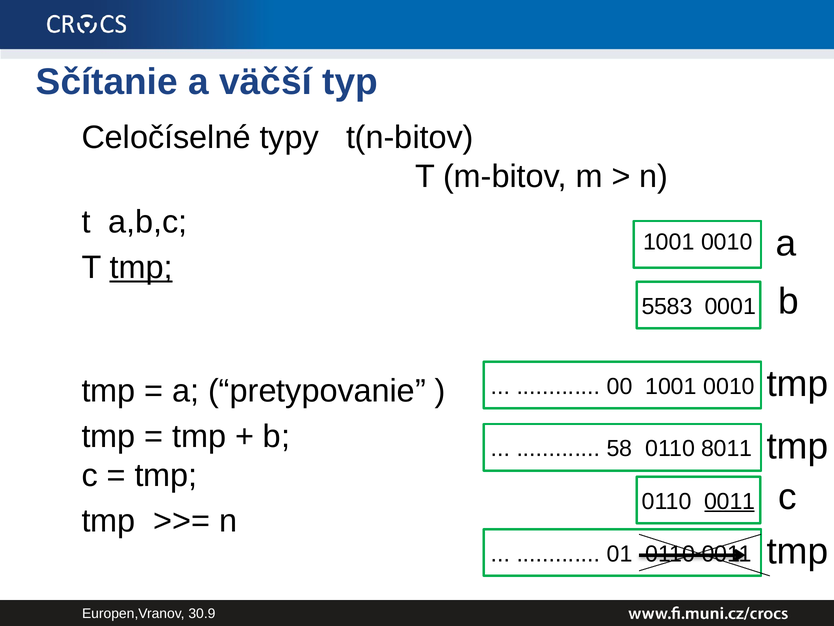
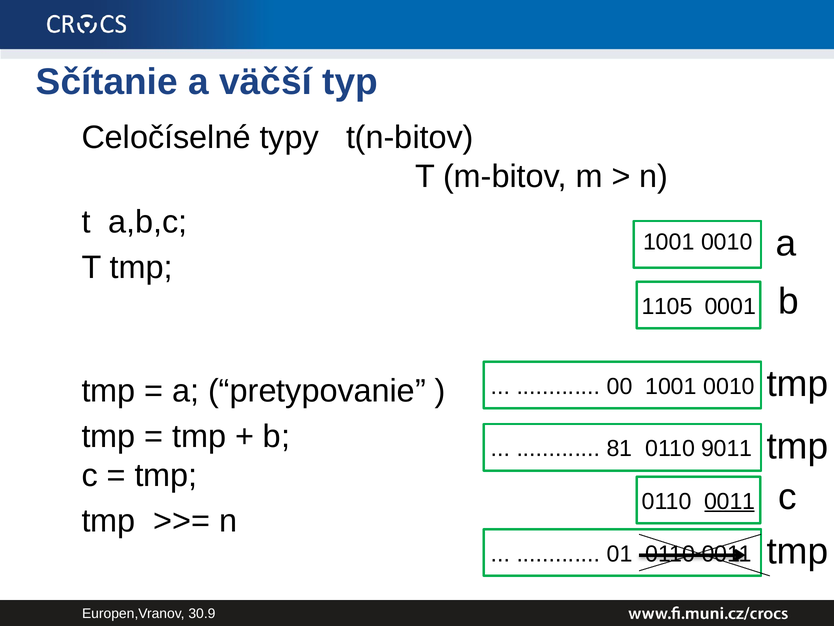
tmp at (141, 267) underline: present -> none
5583: 5583 -> 1105
58: 58 -> 81
8011: 8011 -> 9011
